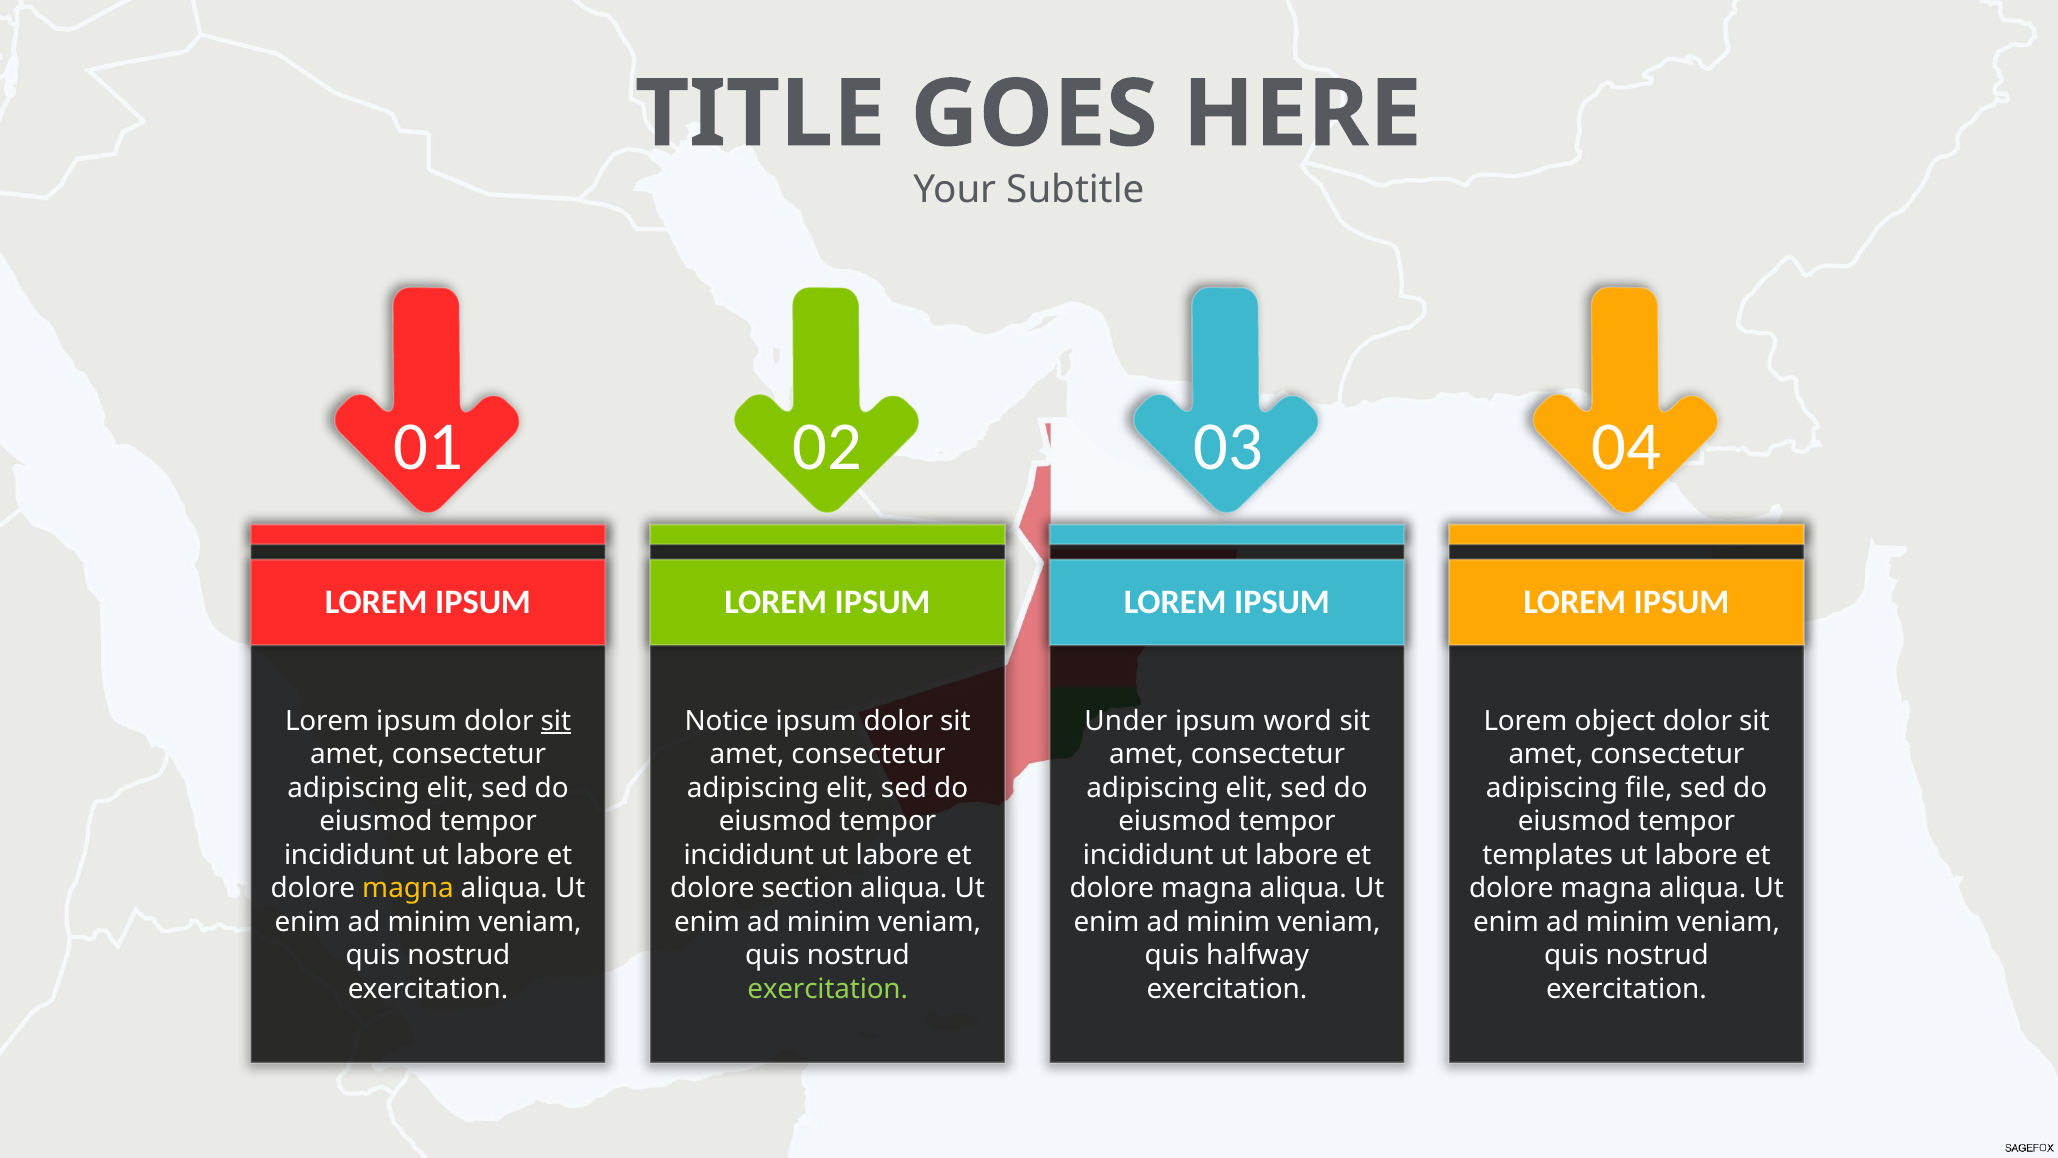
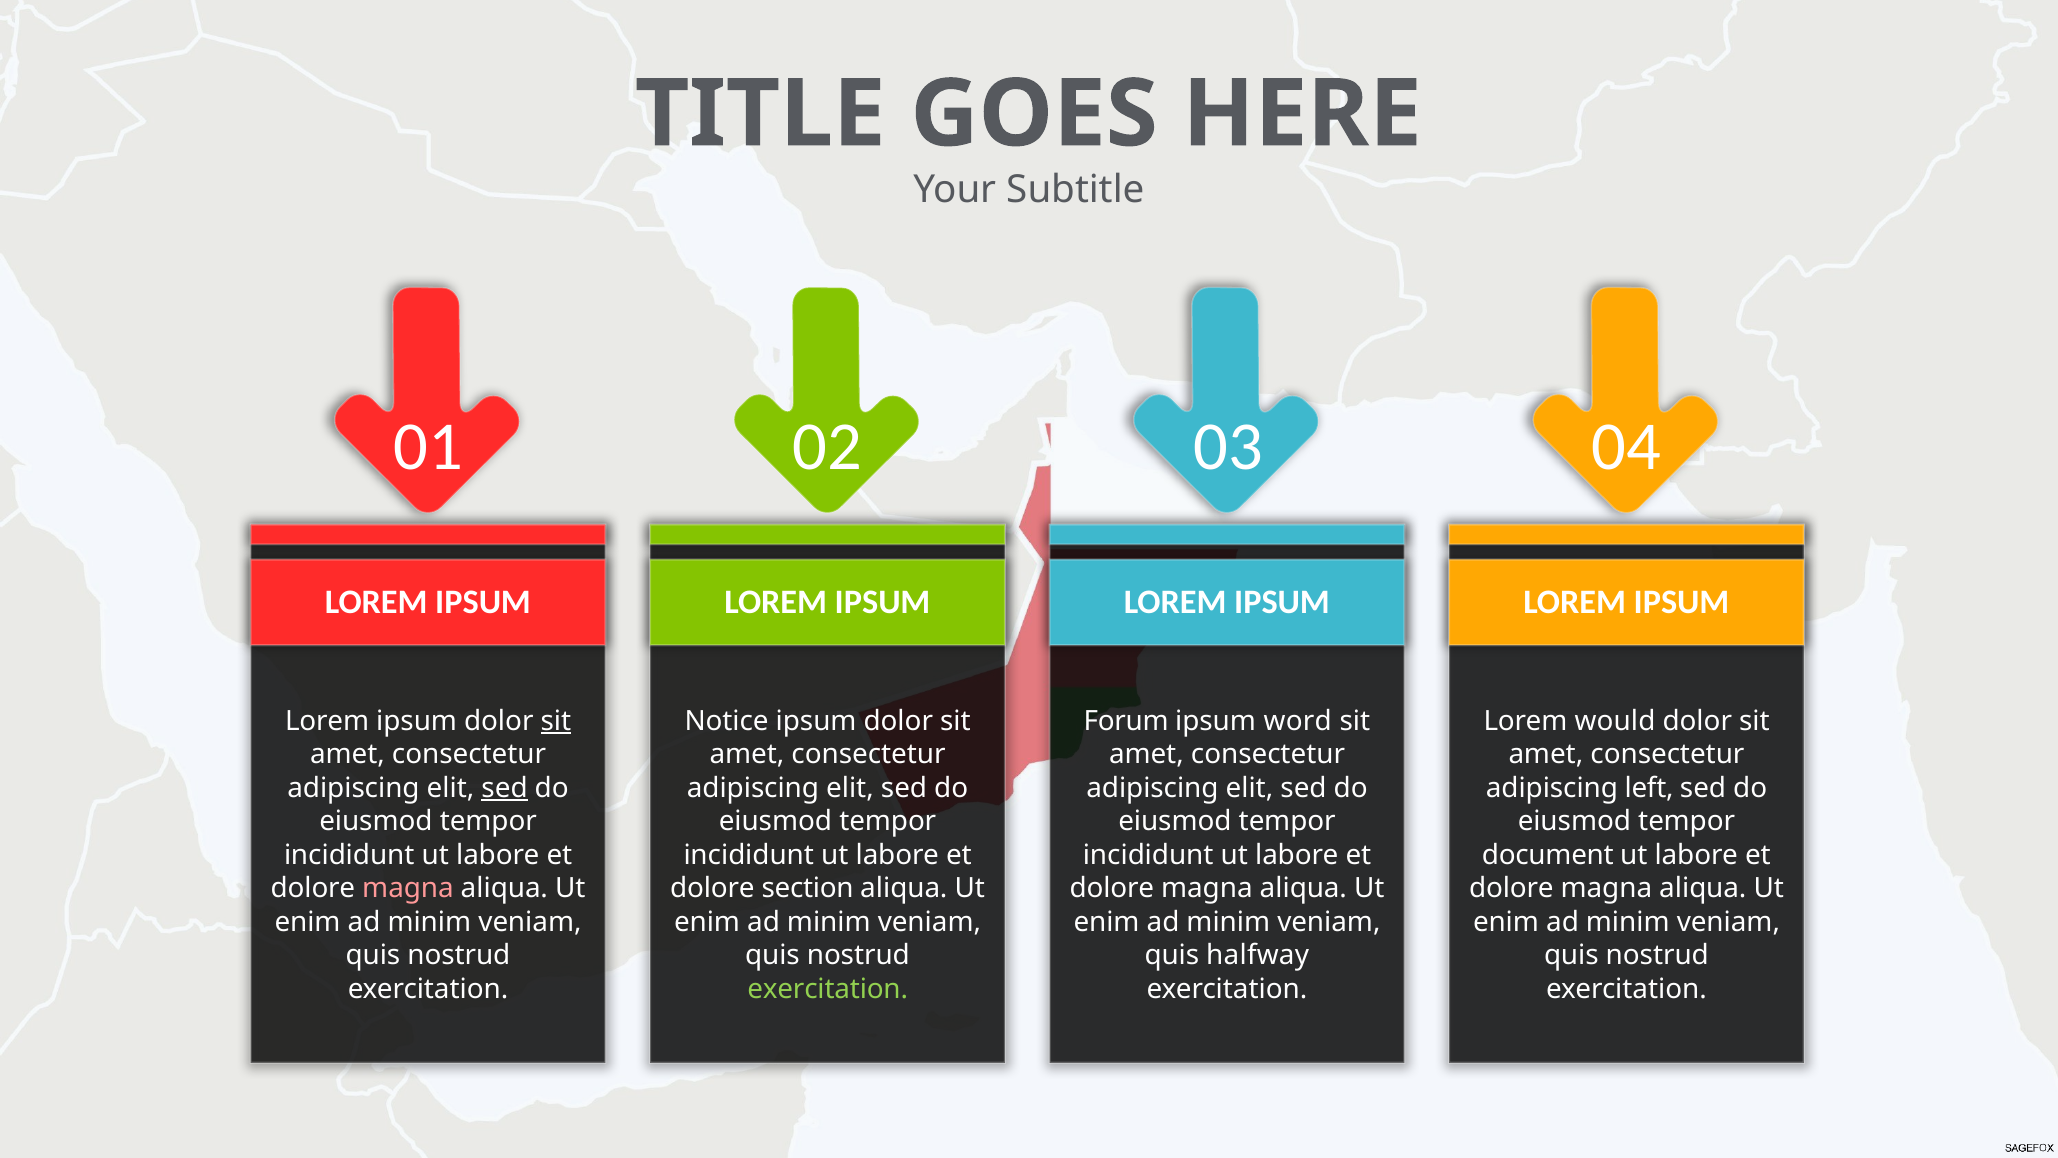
Under: Under -> Forum
object: object -> would
sed at (505, 788) underline: none -> present
file: file -> left
templates: templates -> document
magna at (408, 888) colour: yellow -> pink
